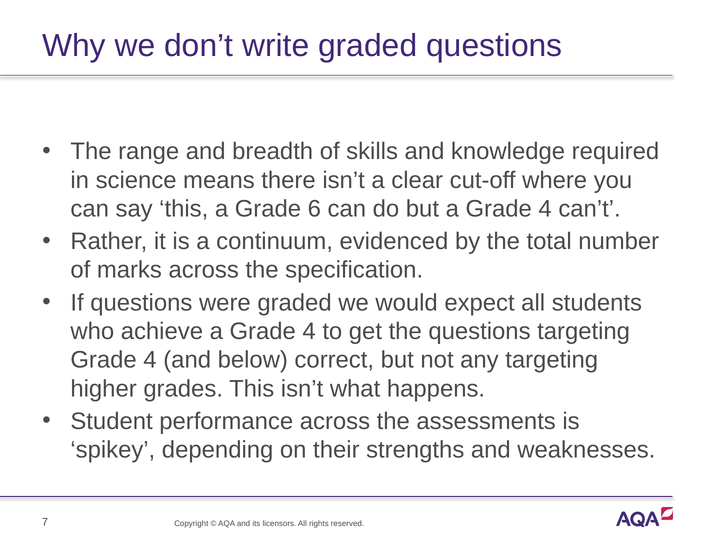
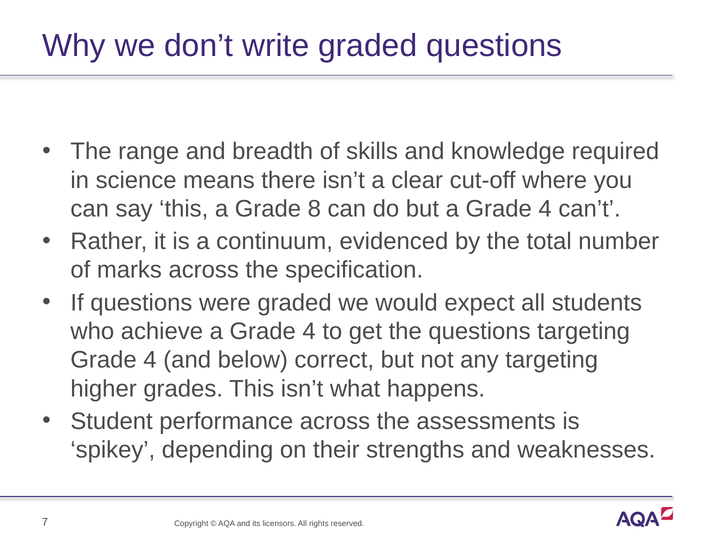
6: 6 -> 8
